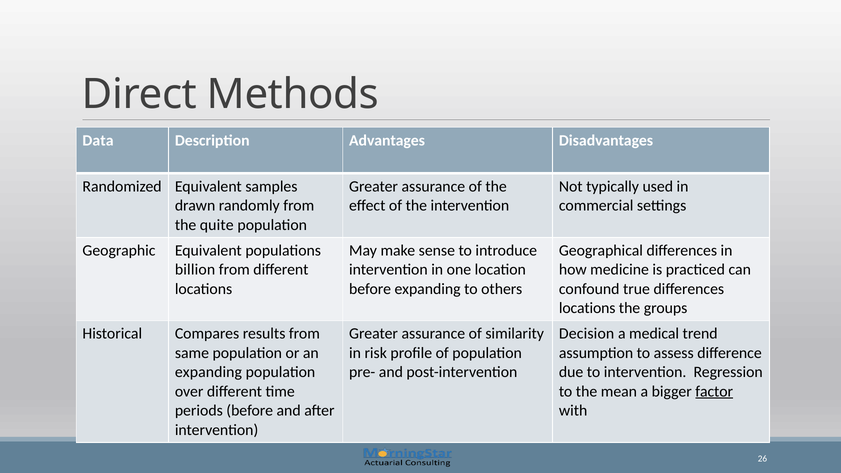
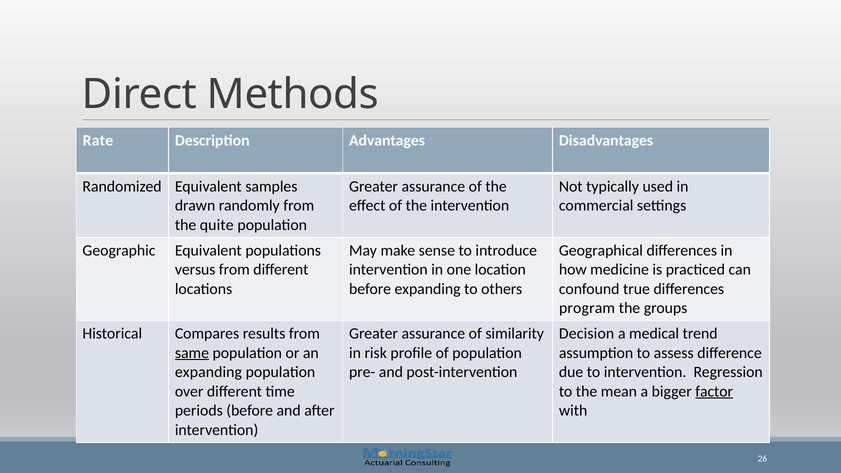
Data: Data -> Rate
billion: billion -> versus
locations at (587, 308): locations -> program
same underline: none -> present
